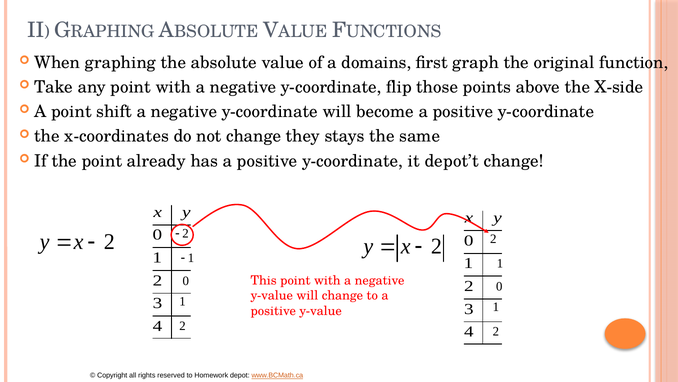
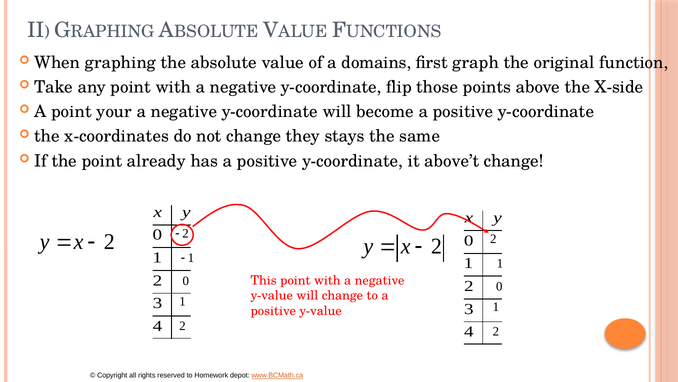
shift: shift -> your
depot’t: depot’t -> above’t
